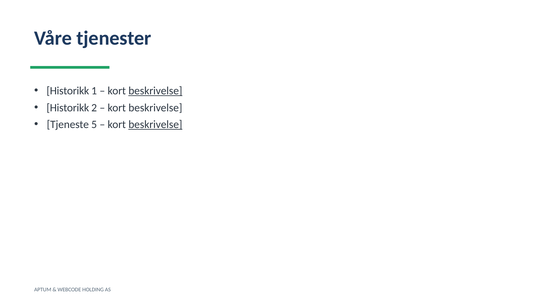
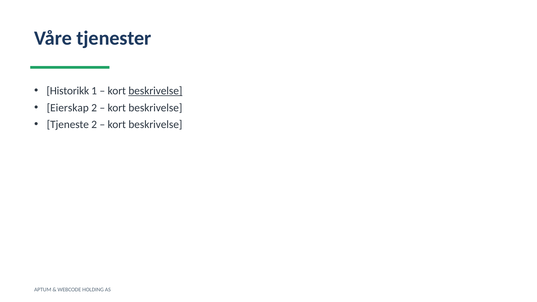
Historikk at (68, 108): Historikk -> Eierskap
Tjeneste 5: 5 -> 2
beskrivelse at (155, 125) underline: present -> none
